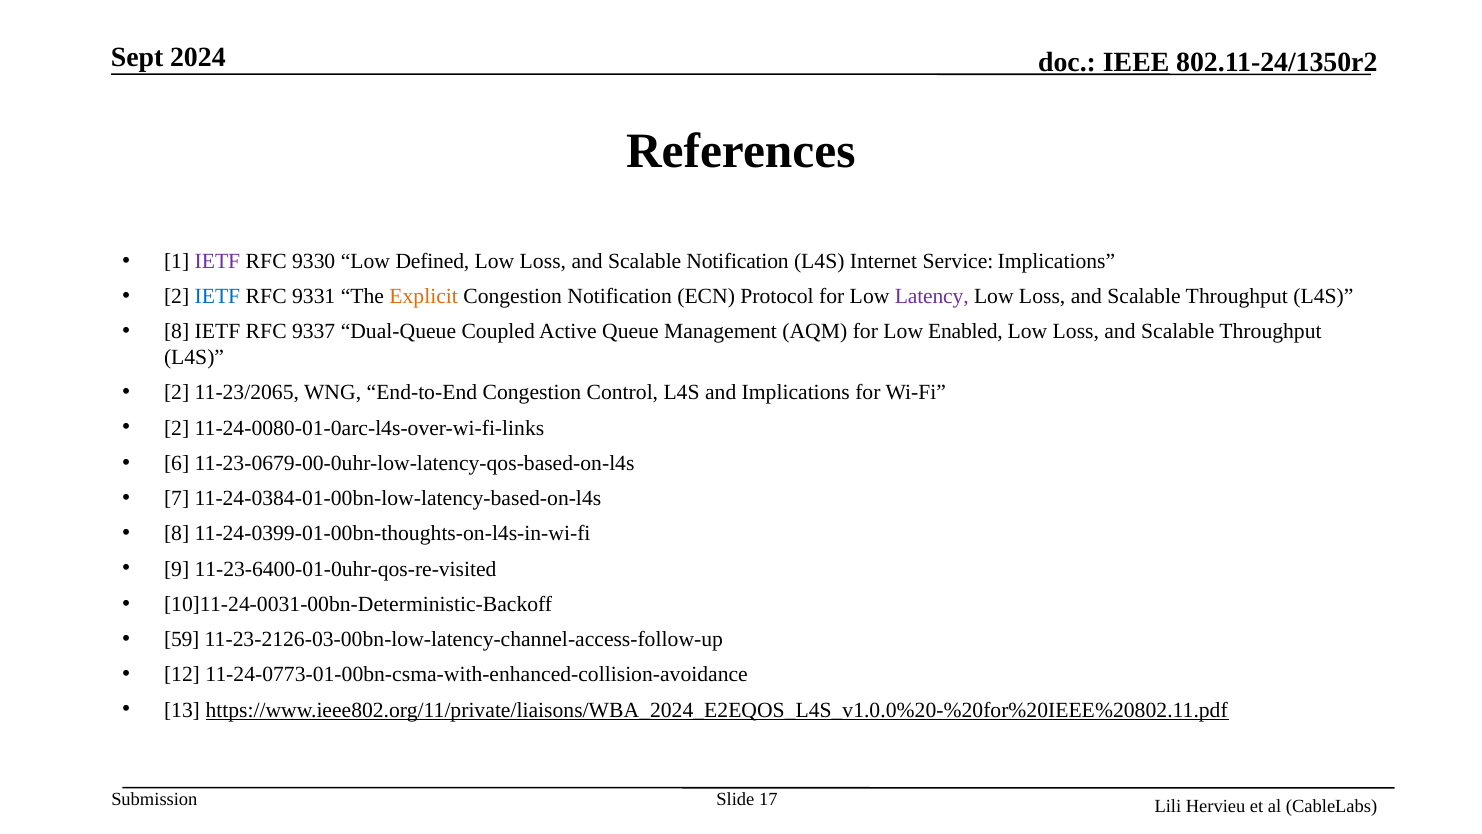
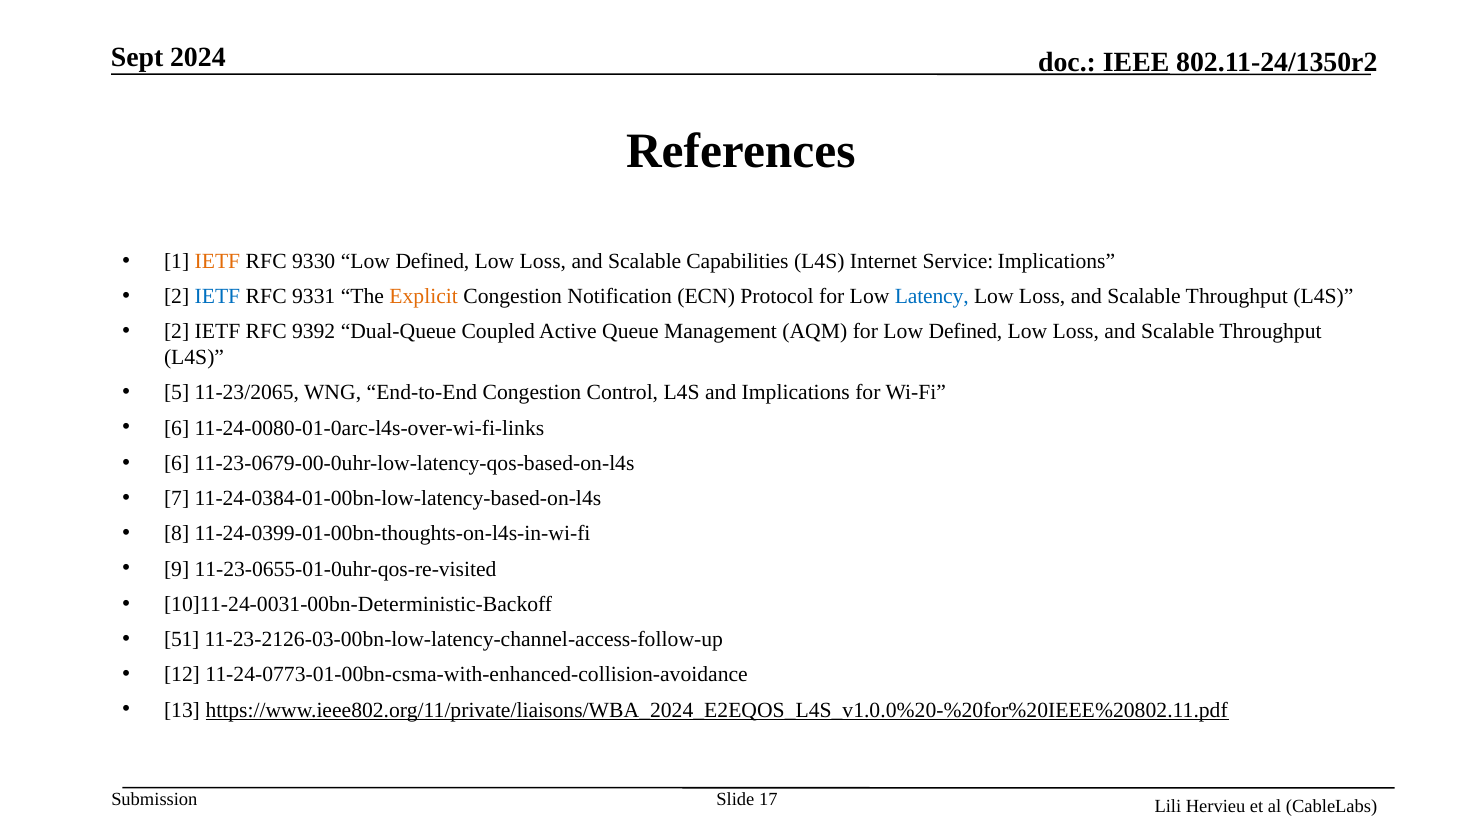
IETF at (217, 261) colour: purple -> orange
Scalable Notification: Notification -> Capabilities
Latency colour: purple -> blue
8 at (177, 331): 8 -> 2
9337: 9337 -> 9392
for Low Enabled: Enabled -> Defined
2 at (177, 393): 2 -> 5
2 at (177, 428): 2 -> 6
11-23-6400-01-0uhr-qos-re-visited: 11-23-6400-01-0uhr-qos-re-visited -> 11-23-0655-01-0uhr-qos-re-visited
59: 59 -> 51
